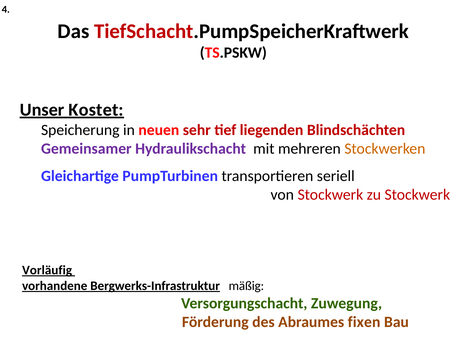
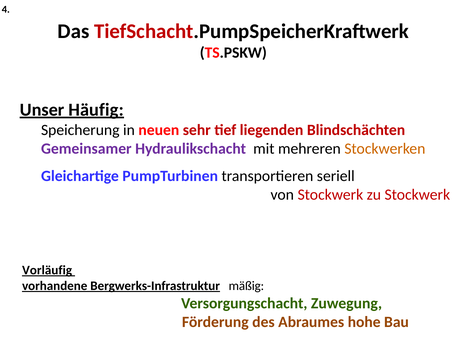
Kostet: Kostet -> Häufig
fixen: fixen -> hohe
